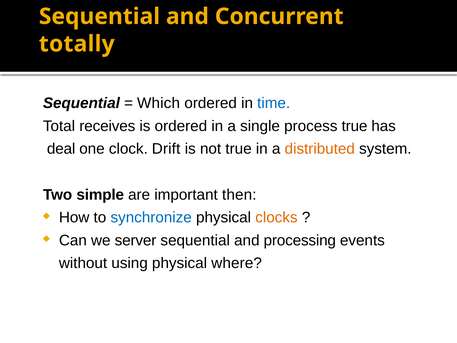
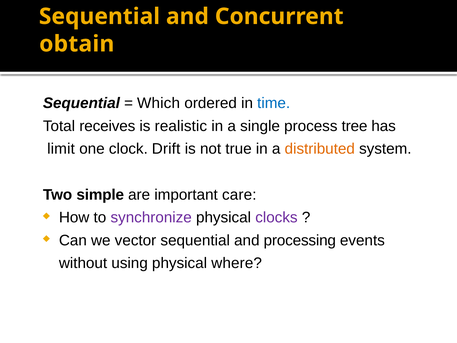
totally: totally -> obtain
is ordered: ordered -> realistic
process true: true -> tree
deal: deal -> limit
then: then -> care
synchronize colour: blue -> purple
clocks colour: orange -> purple
server: server -> vector
